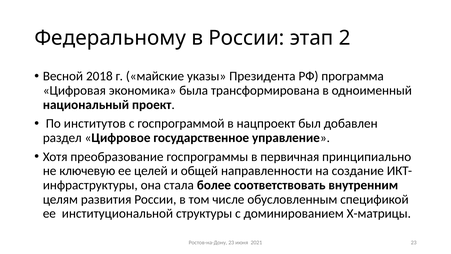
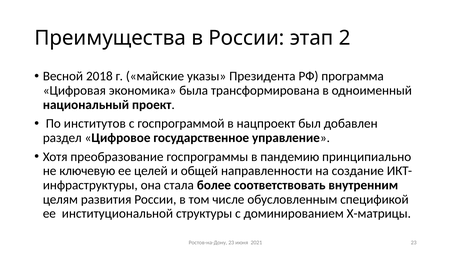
Федеральному: Федеральному -> Преимущества
первичная: первичная -> пандемию
